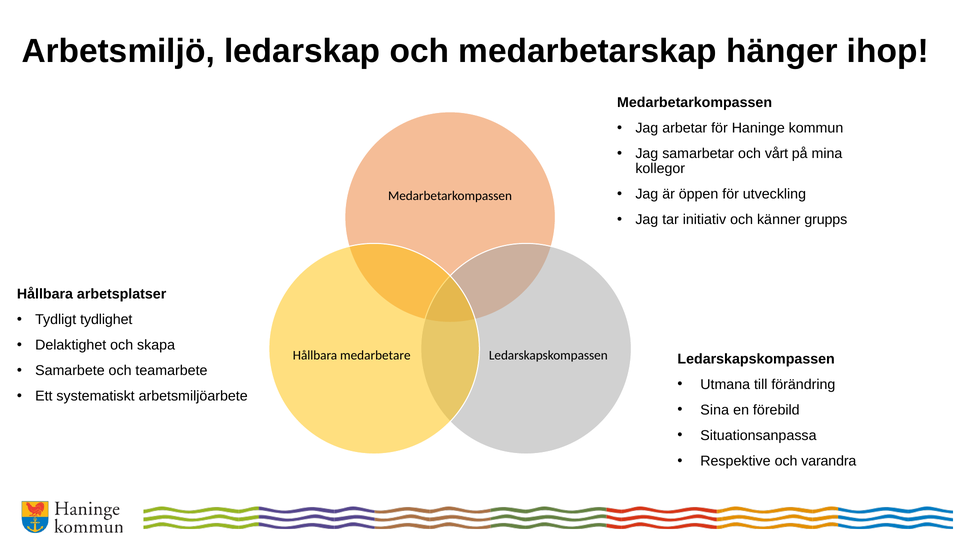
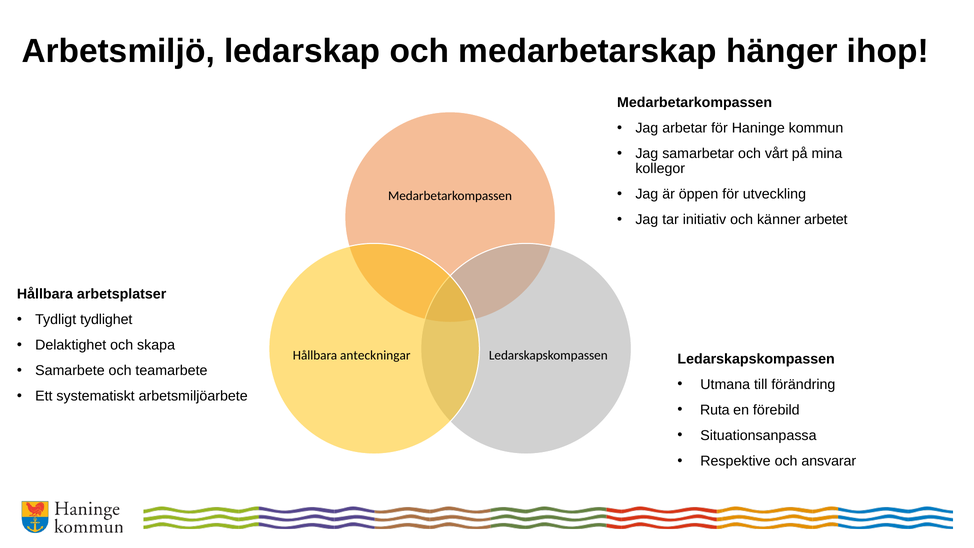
grupps: grupps -> arbetet
medarbetare: medarbetare -> anteckningar
Sina: Sina -> Ruta
varandra: varandra -> ansvarar
